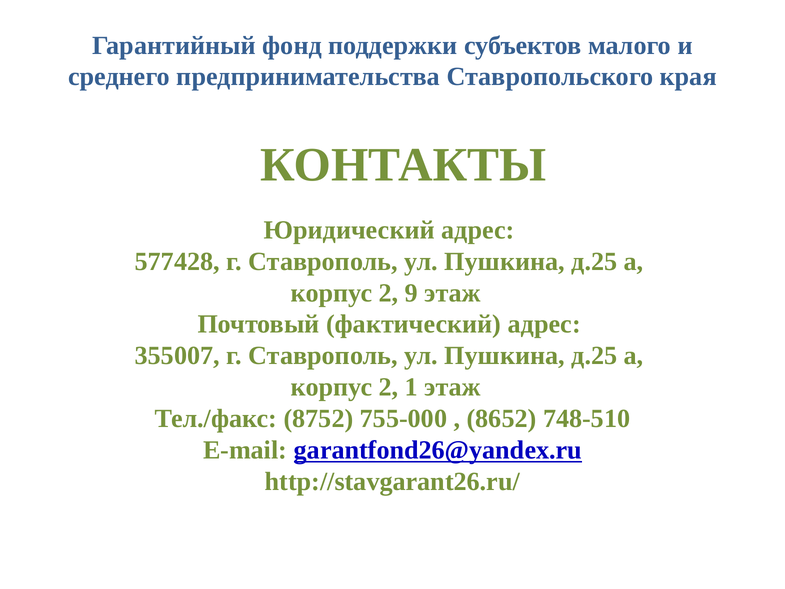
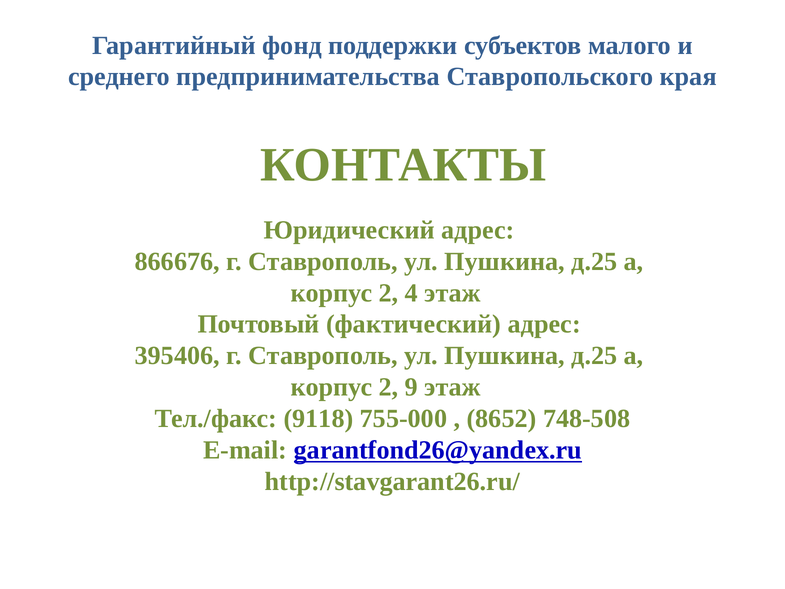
577428: 577428 -> 866676
9: 9 -> 4
355007: 355007 -> 395406
1: 1 -> 9
8752: 8752 -> 9118
748-510: 748-510 -> 748-508
